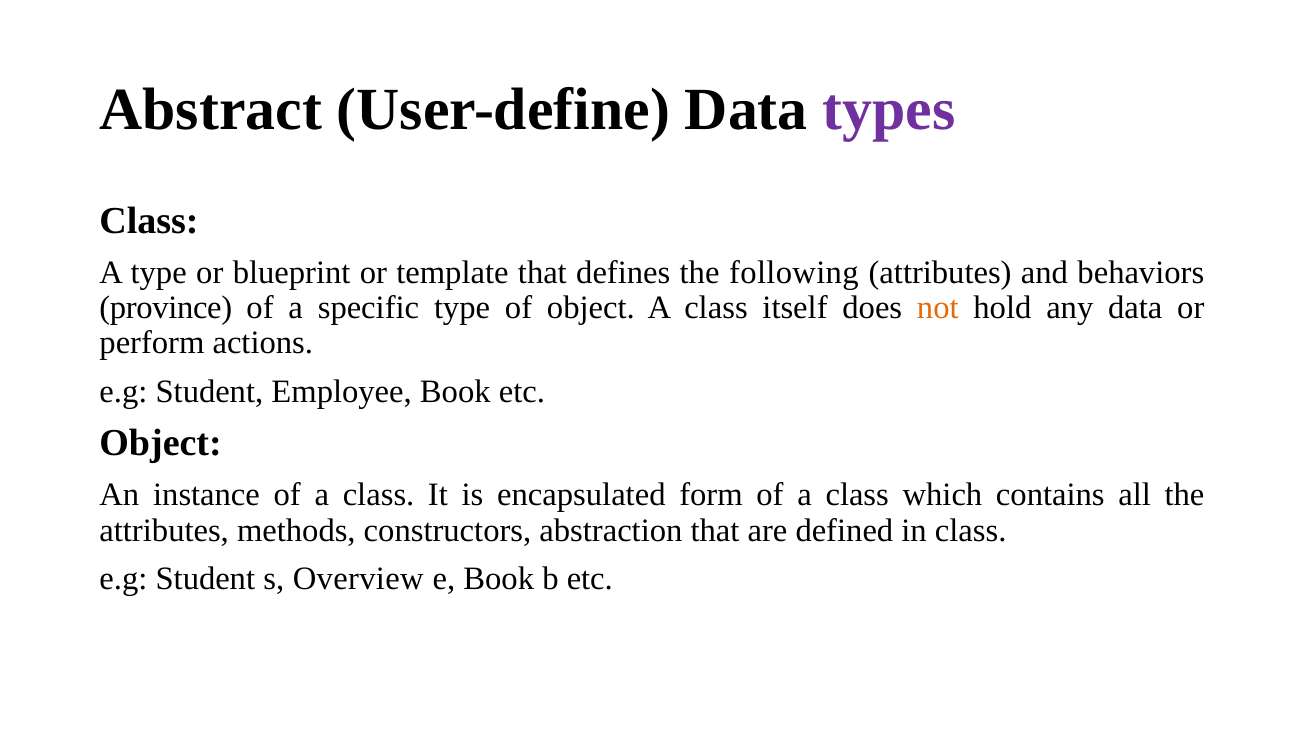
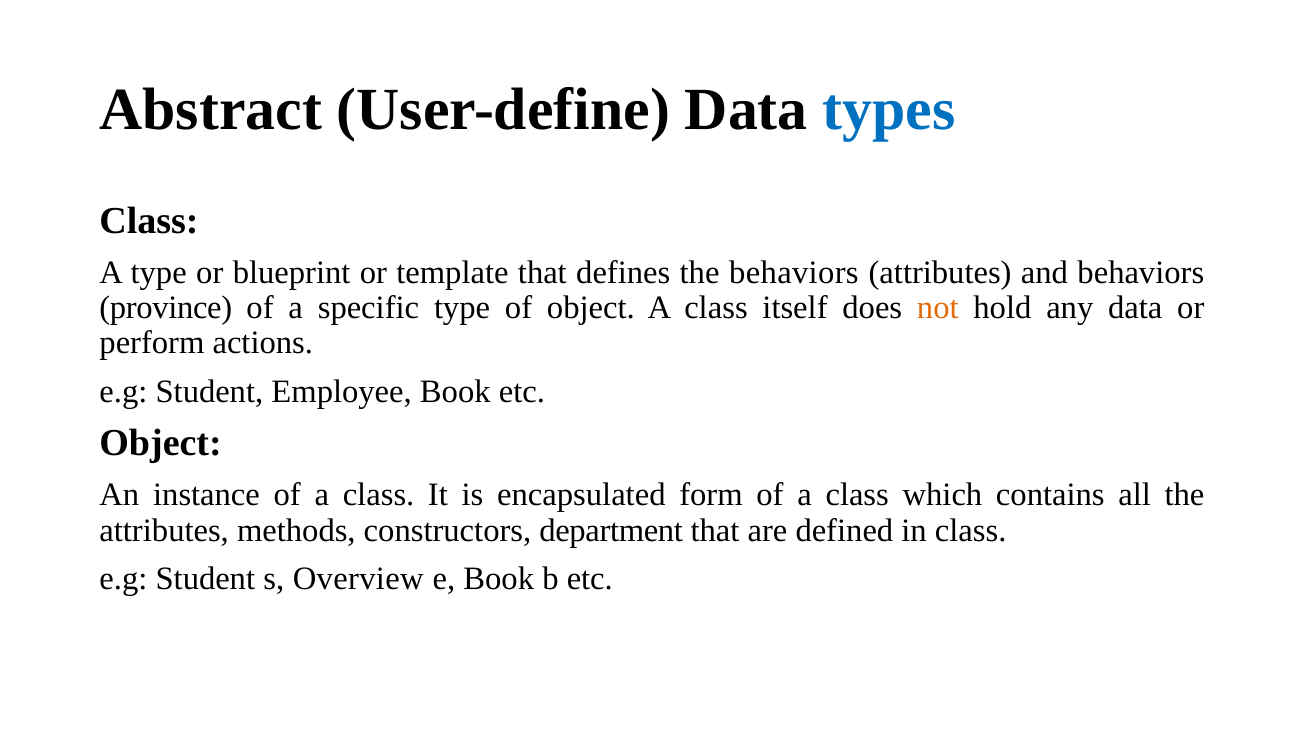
types colour: purple -> blue
the following: following -> behaviors
abstraction: abstraction -> department
